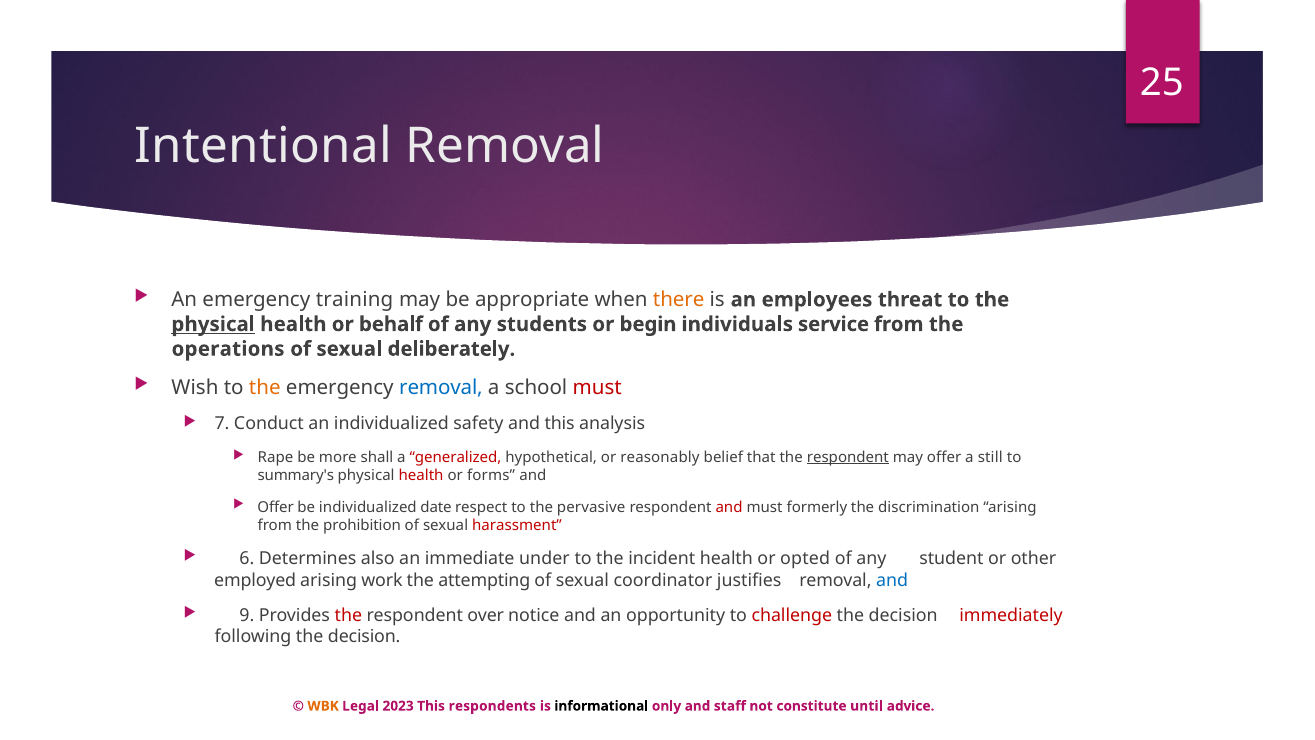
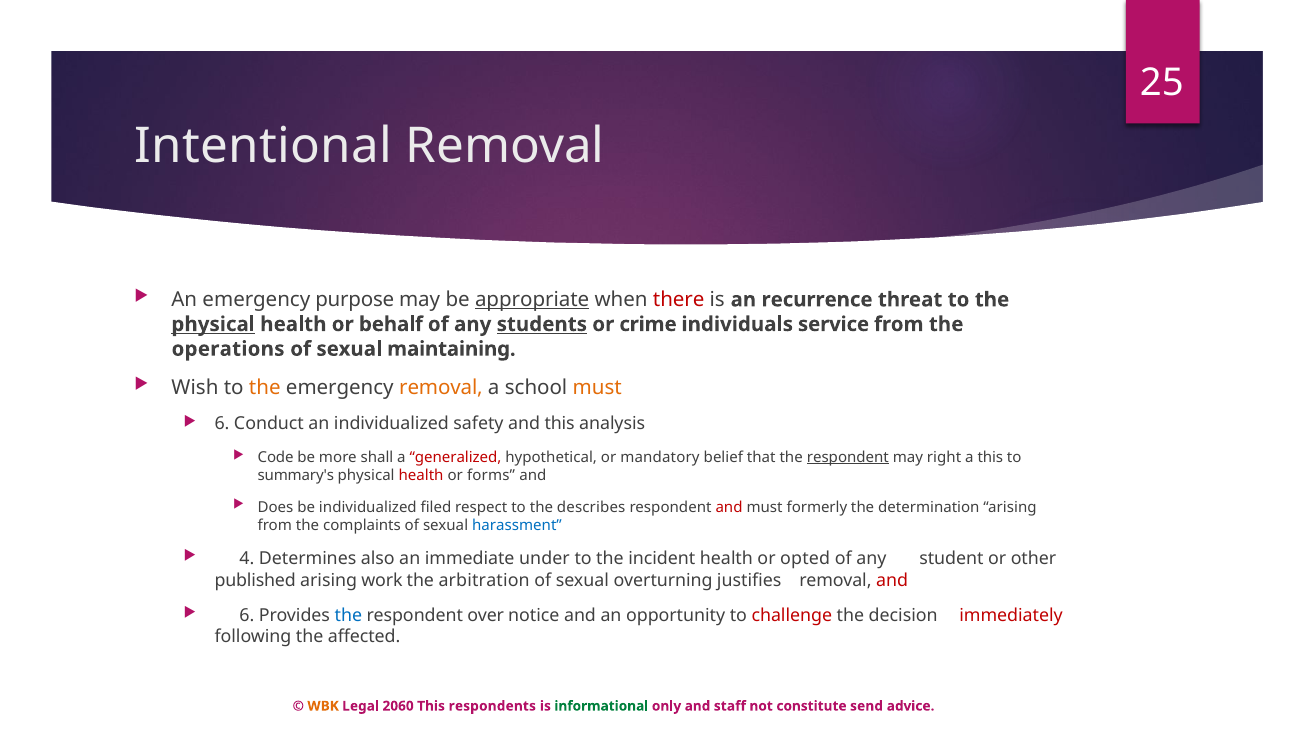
training: training -> purpose
appropriate underline: none -> present
there colour: orange -> red
employees: employees -> recurrence
students underline: none -> present
begin: begin -> crime
deliberately: deliberately -> maintaining
removal at (441, 387) colour: blue -> orange
must at (597, 387) colour: red -> orange
7 at (222, 424): 7 -> 6
Rape: Rape -> Code
reasonably: reasonably -> mandatory
may offer: offer -> right
a still: still -> this
Offer at (276, 507): Offer -> Does
date: date -> filed
pervasive: pervasive -> describes
discrimination: discrimination -> determination
prohibition: prohibition -> complaints
harassment colour: red -> blue
6: 6 -> 4
employed: employed -> published
attempting: attempting -> arbitration
coordinator: coordinator -> overturning
and at (892, 580) colour: blue -> red
9 at (247, 615): 9 -> 6
the at (348, 615) colour: red -> blue
following the decision: decision -> affected
2023: 2023 -> 2060
informational colour: black -> green
until: until -> send
